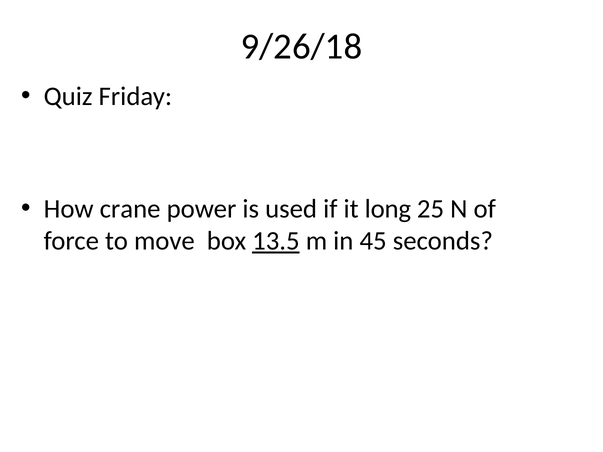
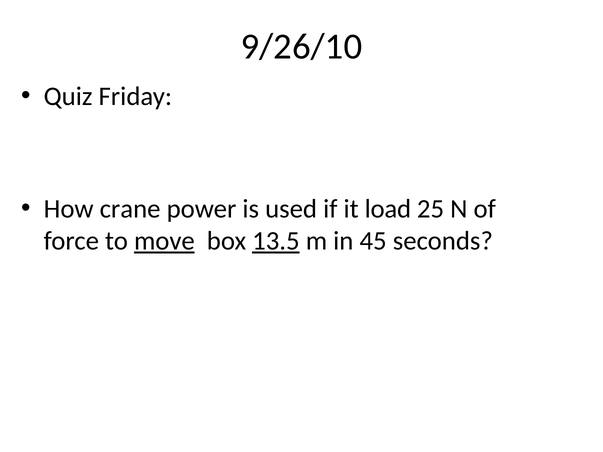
9/26/18: 9/26/18 -> 9/26/10
long: long -> load
move underline: none -> present
